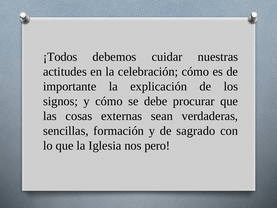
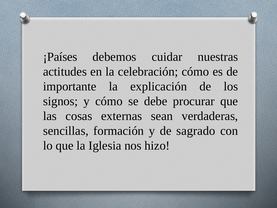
¡Todos: ¡Todos -> ¡Países
pero: pero -> hizo
